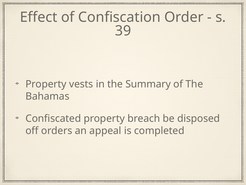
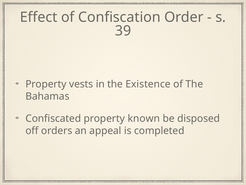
Summary: Summary -> Existence
breach: breach -> known
